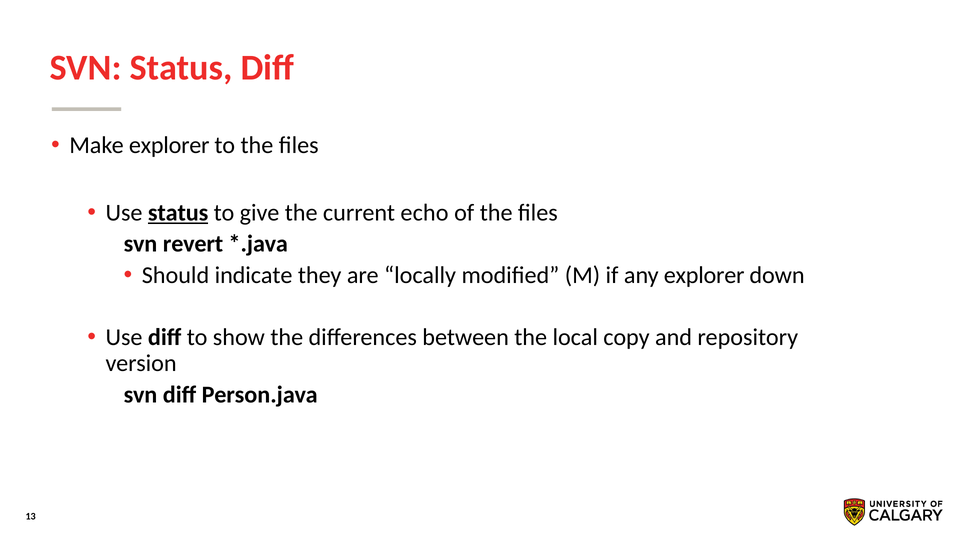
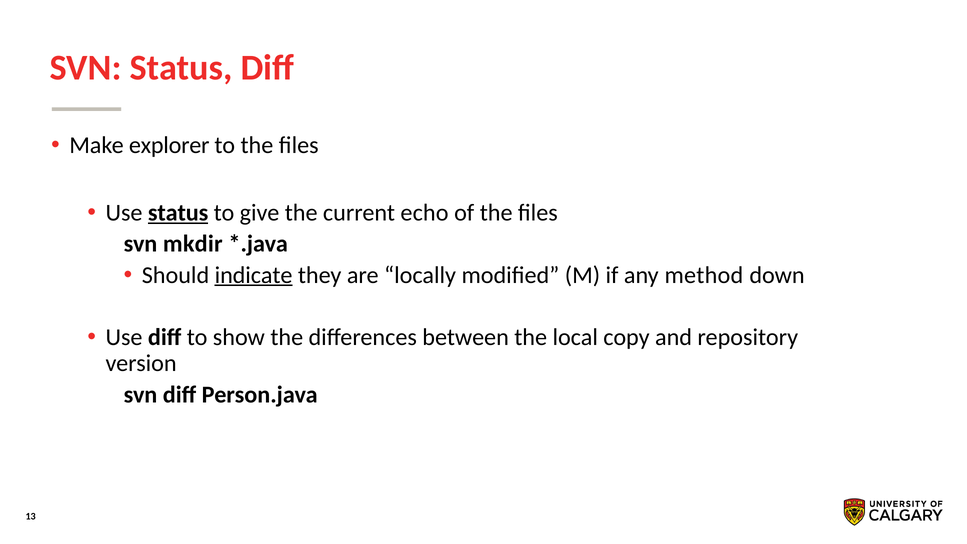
revert: revert -> mkdir
indicate underline: none -> present
any explorer: explorer -> method
